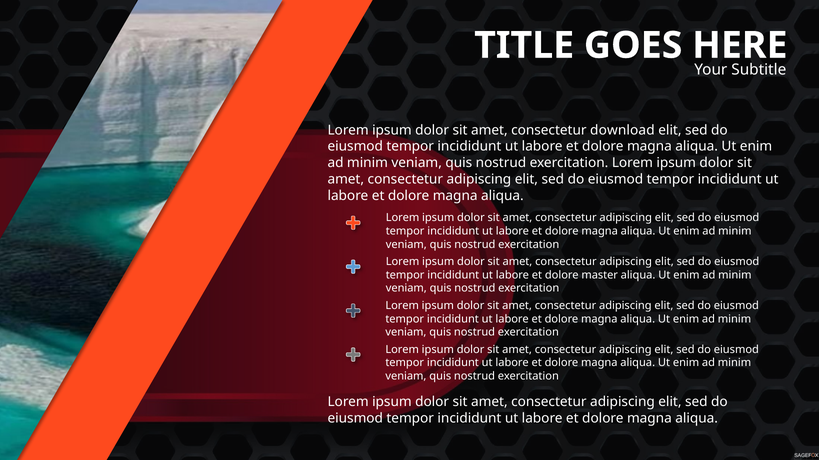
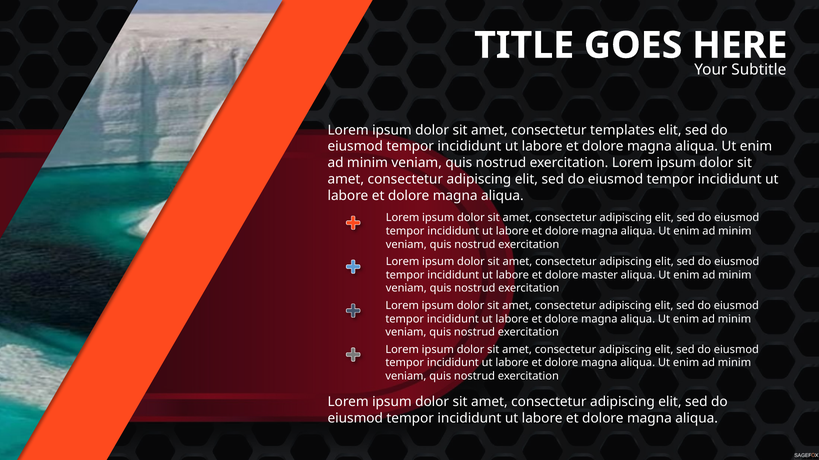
download: download -> templates
